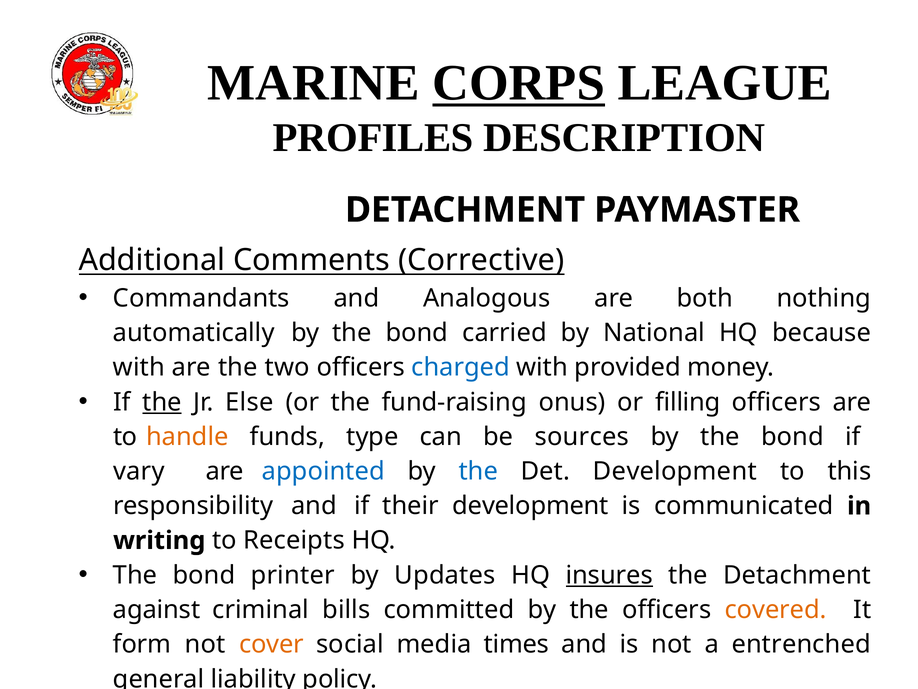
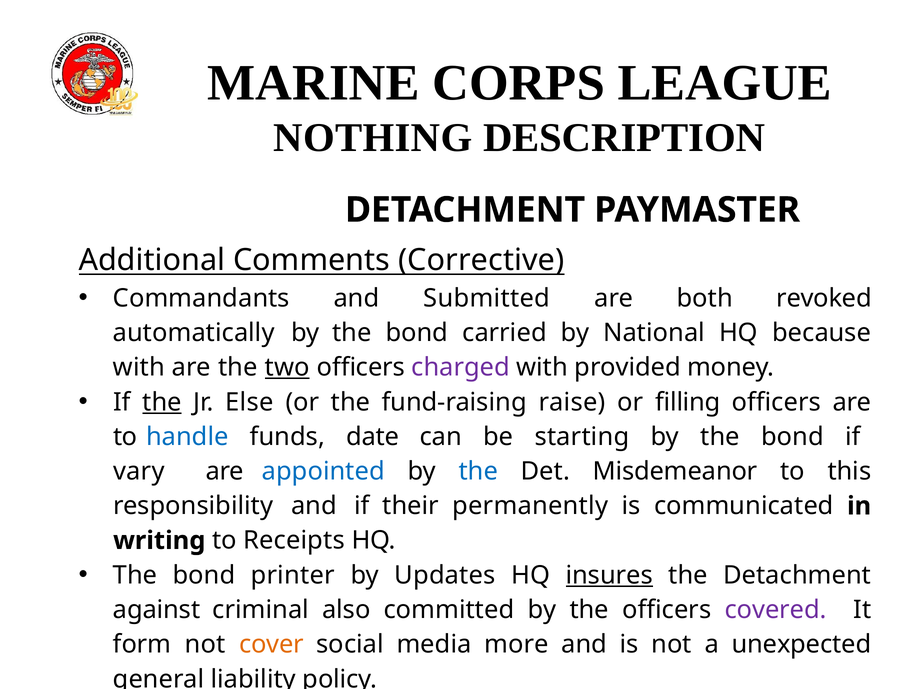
CORPS underline: present -> none
PROFILES: PROFILES -> NOTHING
Analogous: Analogous -> Submitted
nothing: nothing -> revoked
two underline: none -> present
charged colour: blue -> purple
onus: onus -> raise
handle colour: orange -> blue
type: type -> date
sources: sources -> starting
Det Development: Development -> Misdemeanor
their development: development -> permanently
bills: bills -> also
covered colour: orange -> purple
times: times -> more
entrenched: entrenched -> unexpected
